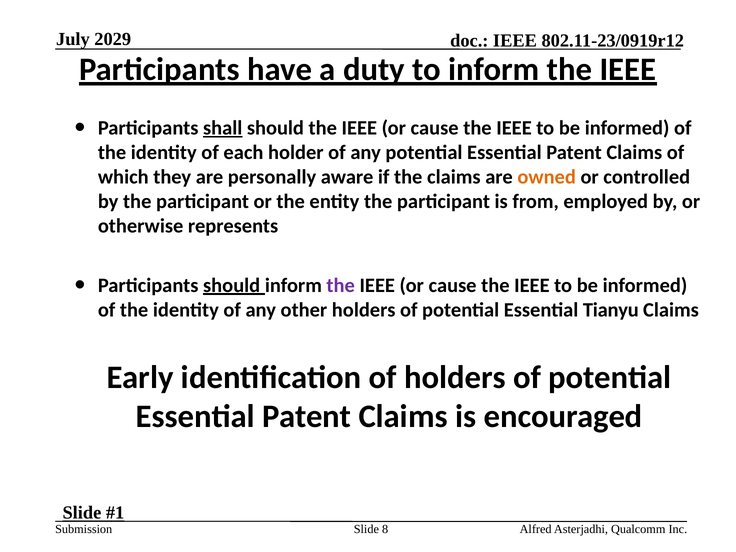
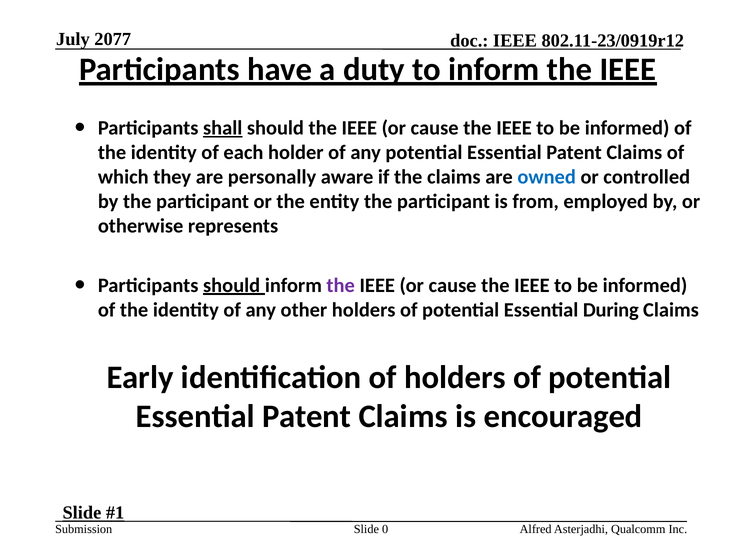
2029: 2029 -> 2077
owned colour: orange -> blue
Tianyu: Tianyu -> During
8: 8 -> 0
